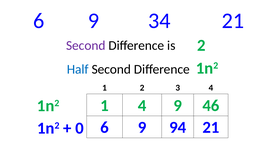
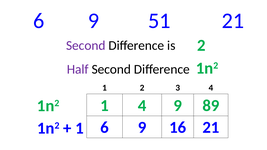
34: 34 -> 51
Half colour: blue -> purple
46: 46 -> 89
94: 94 -> 16
0 at (79, 128): 0 -> 1
